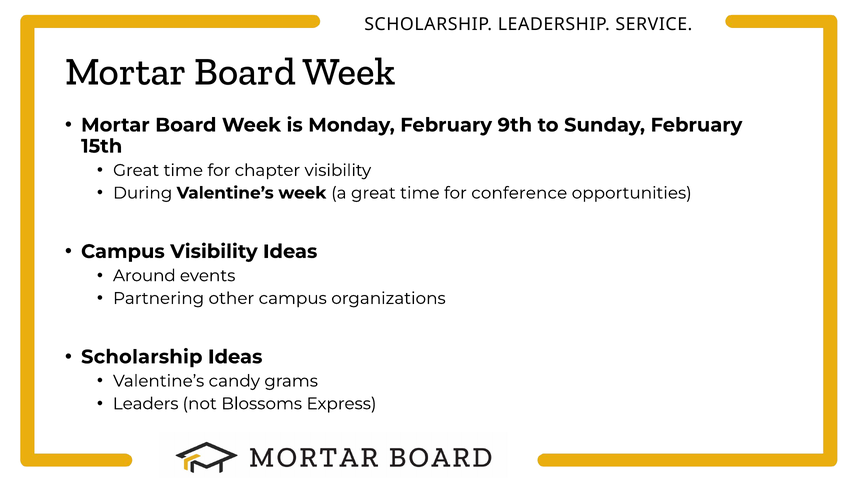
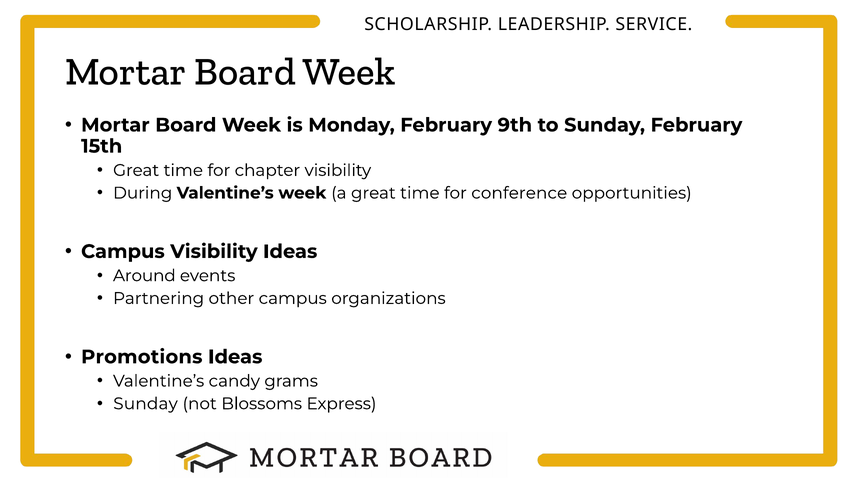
Scholarship at (142, 357): Scholarship -> Promotions
Leaders at (146, 404): Leaders -> Sunday
